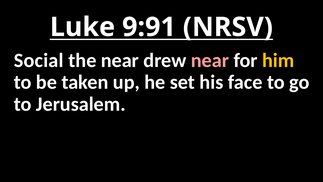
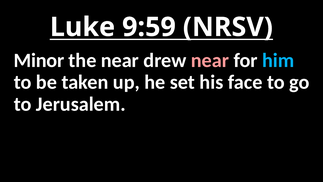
9:91: 9:91 -> 9:59
Social: Social -> Minor
him colour: yellow -> light blue
